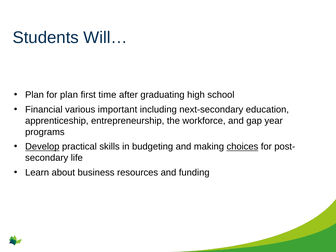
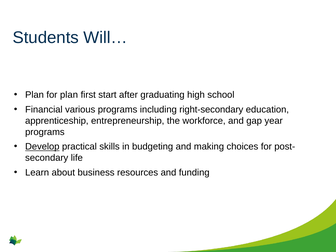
time: time -> start
various important: important -> programs
next-secondary: next-secondary -> right-secondary
choices underline: present -> none
